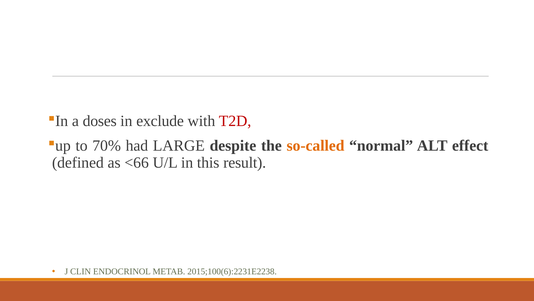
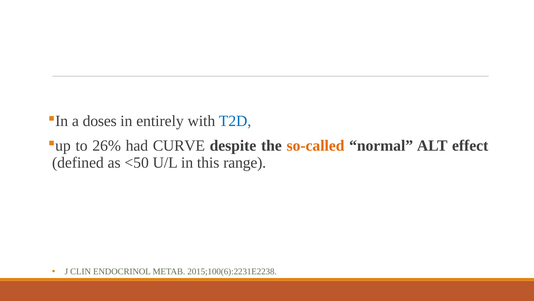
exclude: exclude -> entirely
T2D colour: red -> blue
70%: 70% -> 26%
LARGE: LARGE -> CURVE
<66: <66 -> <50
result: result -> range
